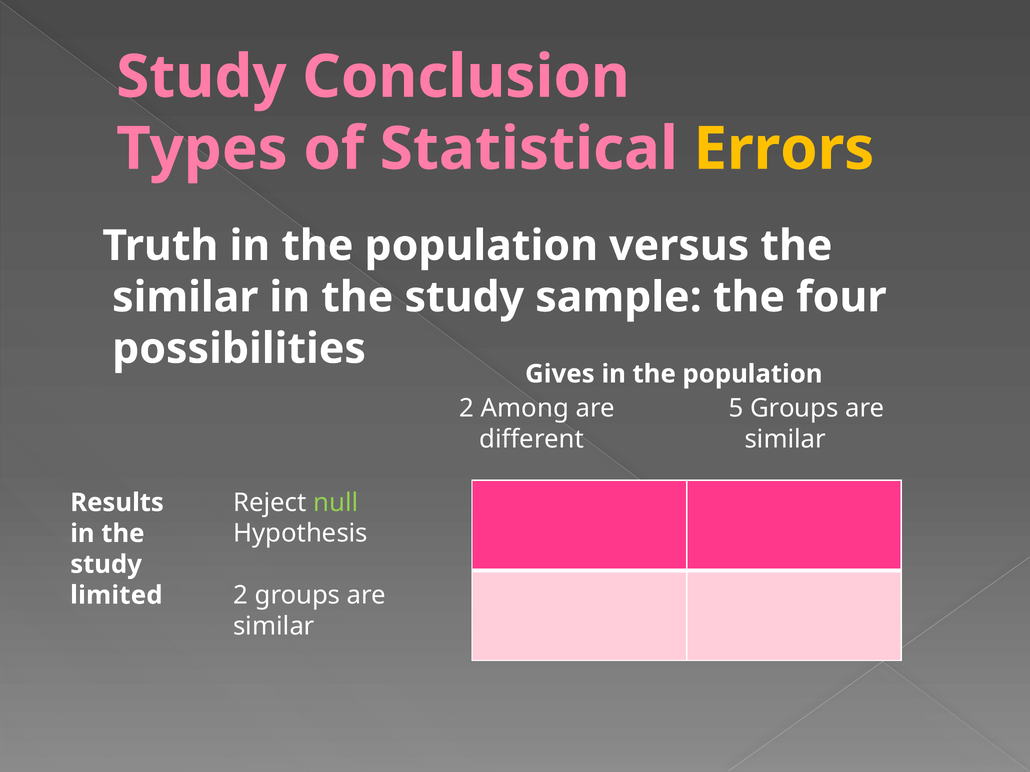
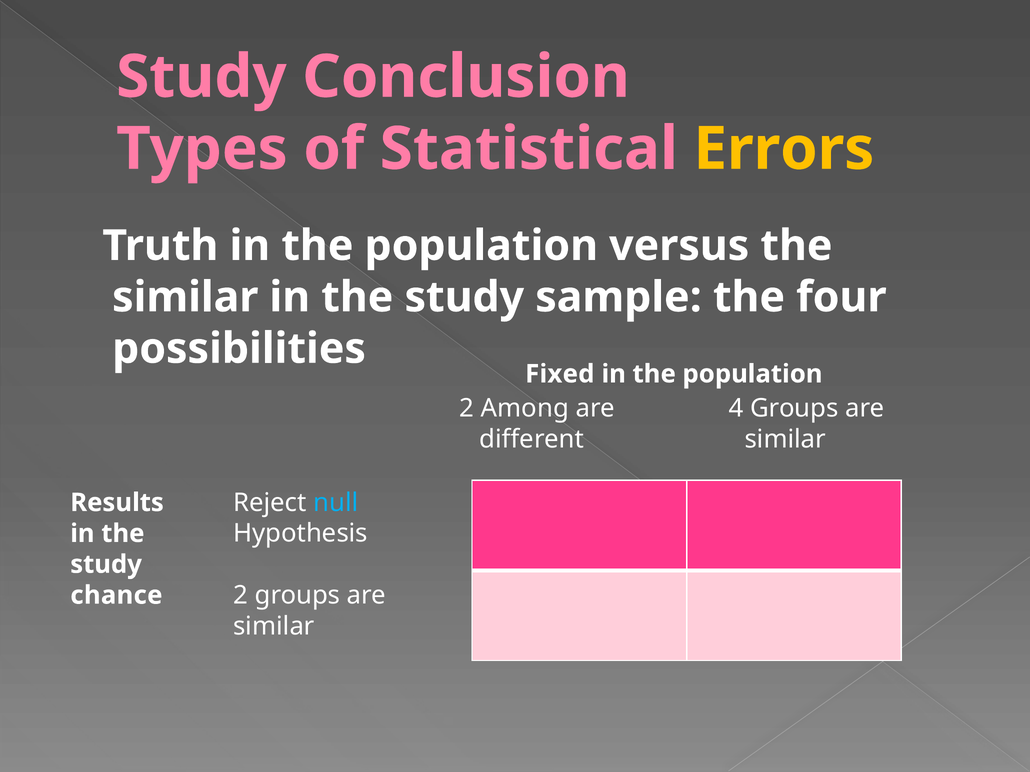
Gives: Gives -> Fixed
5: 5 -> 4
null colour: light green -> light blue
limited: limited -> chance
